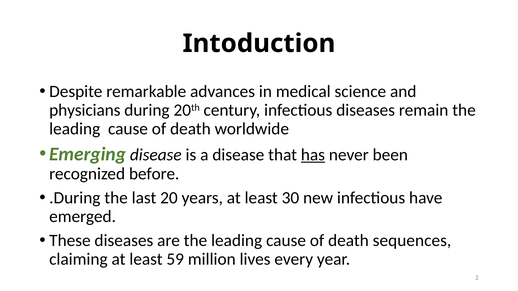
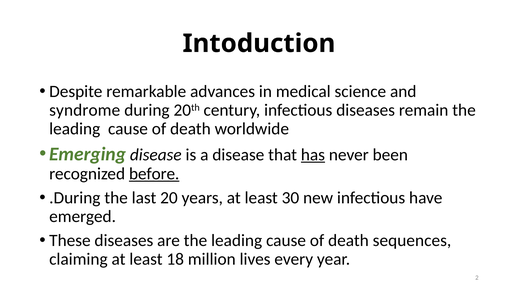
physicians: physicians -> syndrome
before underline: none -> present
59: 59 -> 18
